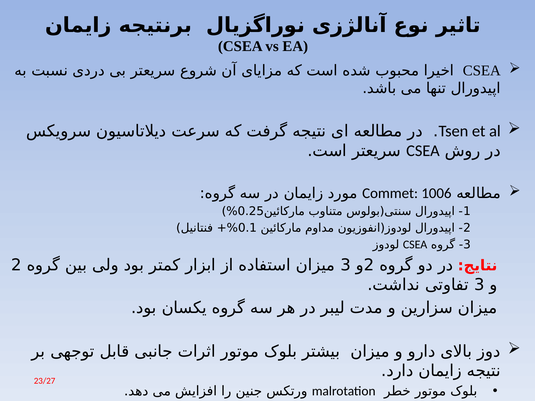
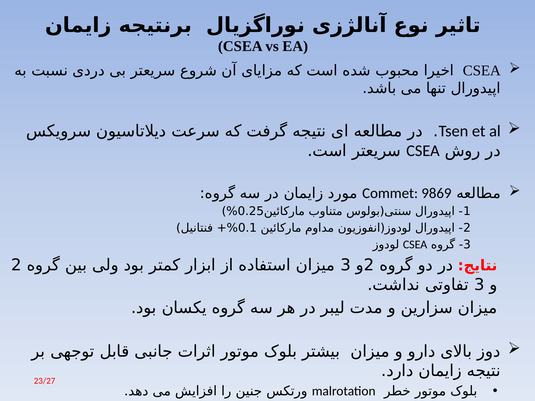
1006: 1006 -> 9869
